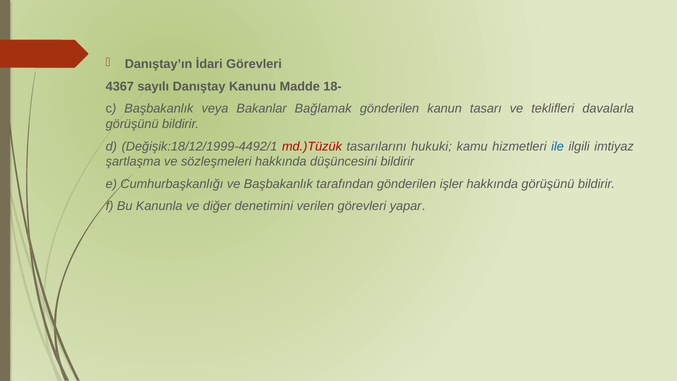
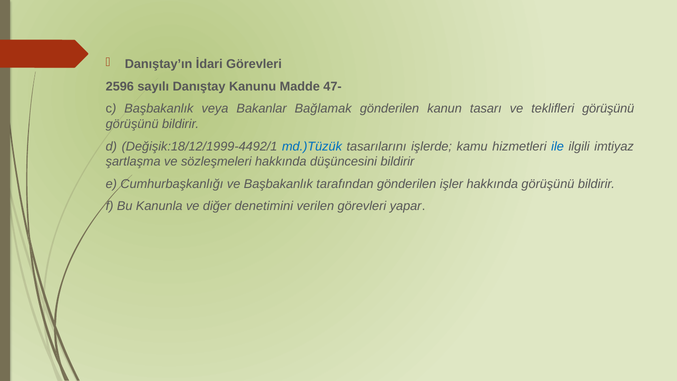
4367: 4367 -> 2596
18-: 18- -> 47-
teklifleri davalarla: davalarla -> görüşünü
md.)Tüzük colour: red -> blue
hukuki: hukuki -> işlerde
